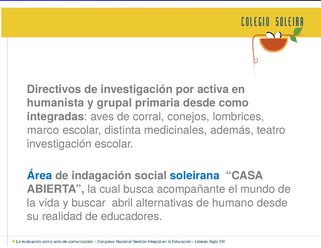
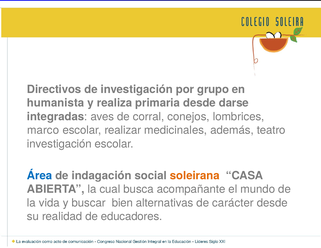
activa: activa -> grupo
grupal: grupal -> realiza
como: como -> darse
distinta: distinta -> realizar
soleirana colour: blue -> orange
abril: abril -> bien
humano: humano -> carácter
